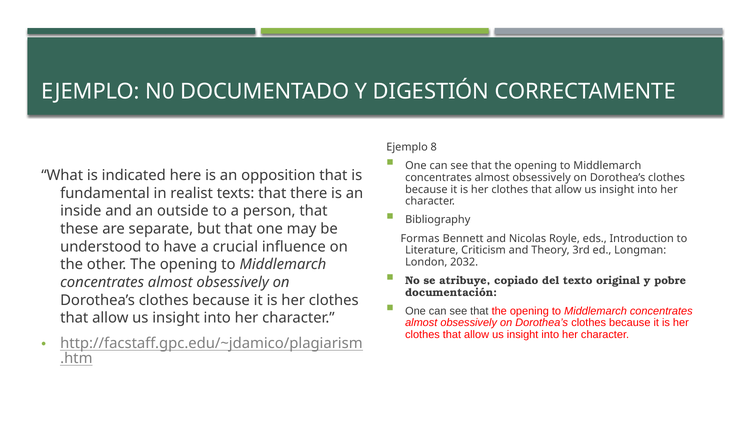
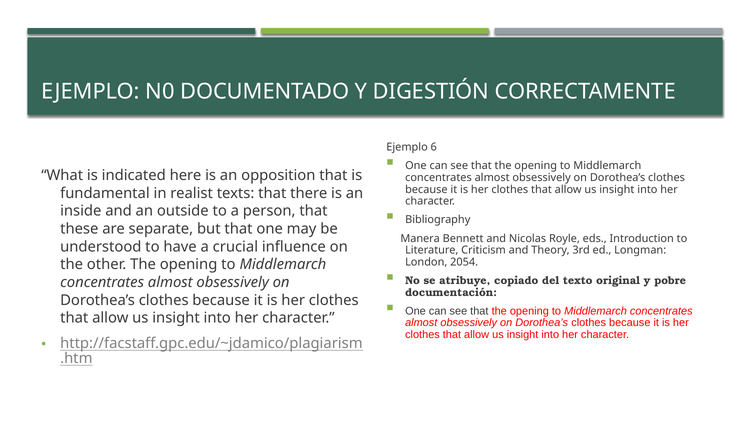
8: 8 -> 6
Formas: Formas -> Manera
2032: 2032 -> 2054
